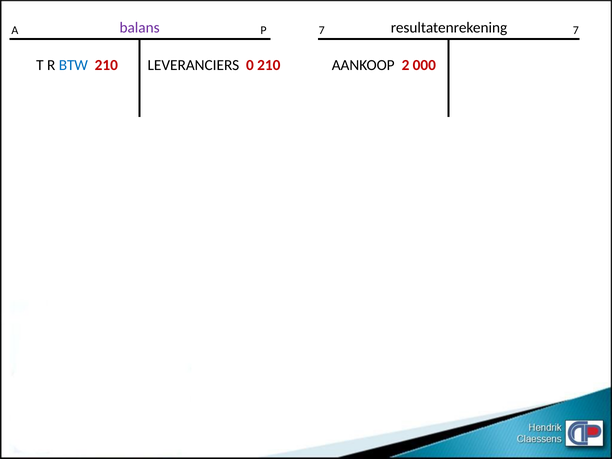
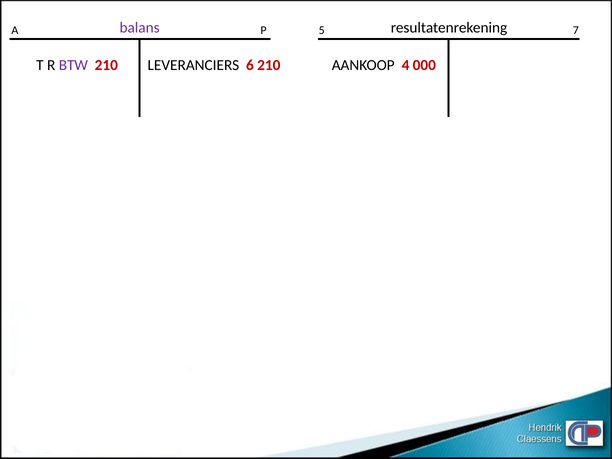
P 7: 7 -> 5
BTW colour: blue -> purple
2: 2 -> 4
0: 0 -> 6
